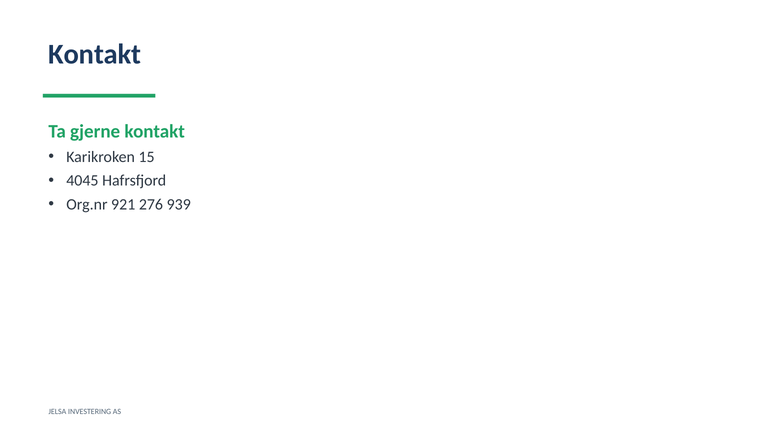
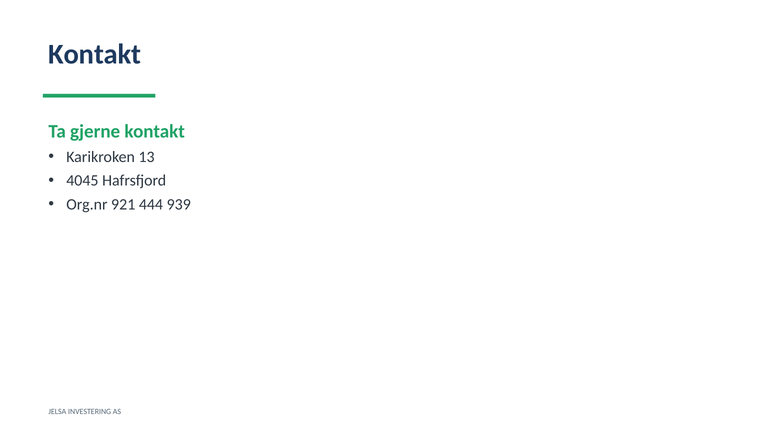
15: 15 -> 13
276: 276 -> 444
